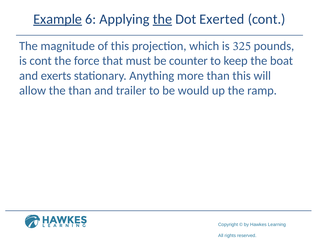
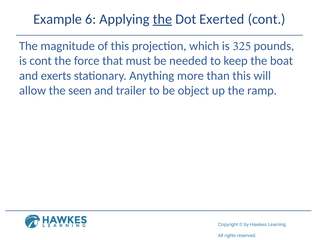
Example underline: present -> none
counter: counter -> needed
the than: than -> seen
would: would -> object
